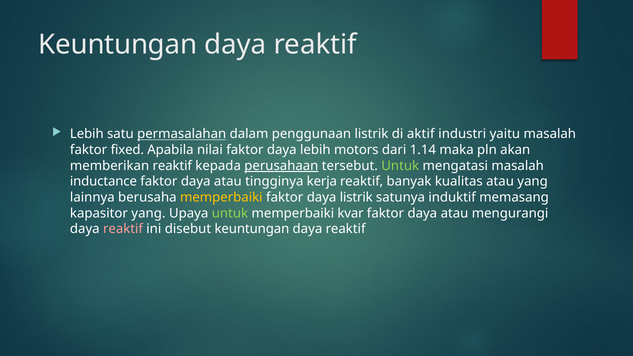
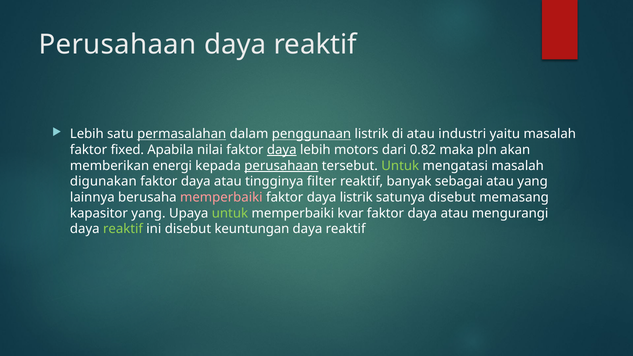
Keuntungan at (118, 44): Keuntungan -> Perusahaan
penggunaan underline: none -> present
di aktif: aktif -> atau
daya at (282, 150) underline: none -> present
1.14: 1.14 -> 0.82
memberikan reaktif: reaktif -> energi
inductance: inductance -> digunakan
kerja: kerja -> filter
kualitas: kualitas -> sebagai
memperbaiki at (221, 197) colour: yellow -> pink
satunya induktif: induktif -> disebut
reaktif at (123, 229) colour: pink -> light green
